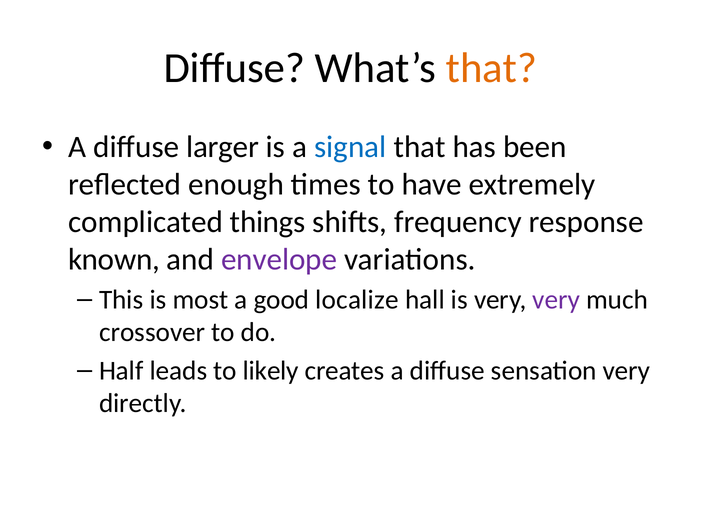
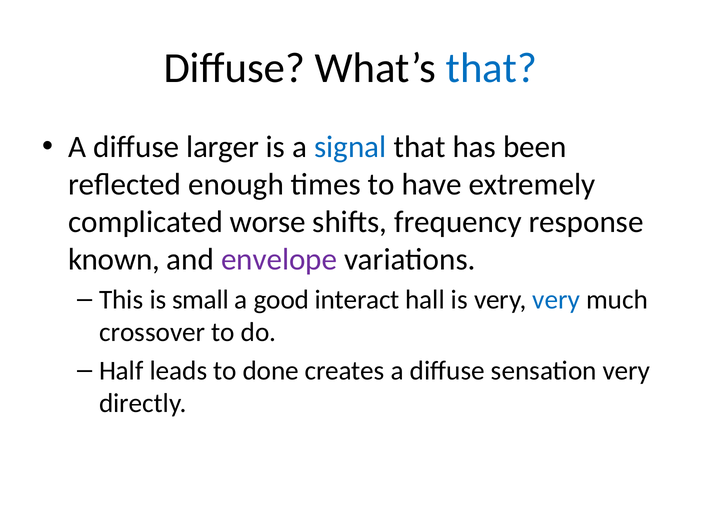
that at (491, 68) colour: orange -> blue
things: things -> worse
most: most -> small
localize: localize -> interact
very at (556, 299) colour: purple -> blue
likely: likely -> done
